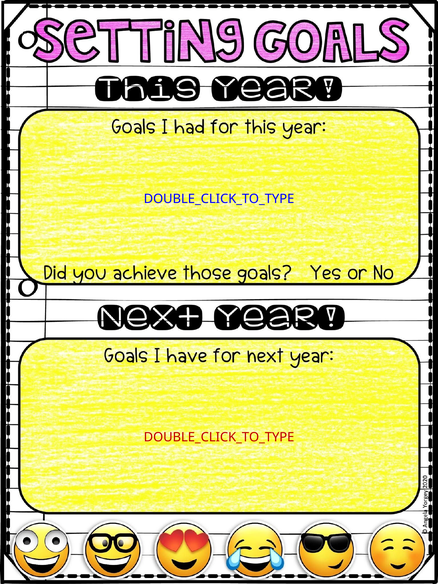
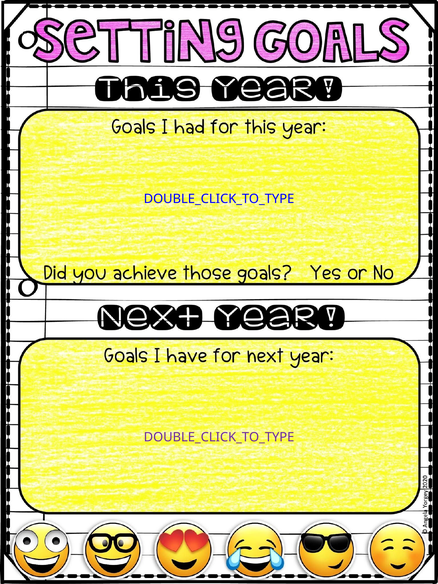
DOUBLE_CLICK_TO_TYPE at (219, 437) colour: red -> purple
